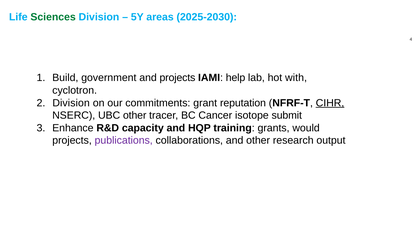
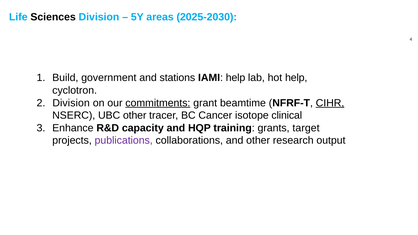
Sciences colour: green -> black
and projects: projects -> stations
hot with: with -> help
commitments underline: none -> present
reputation: reputation -> beamtime
submit: submit -> clinical
would: would -> target
